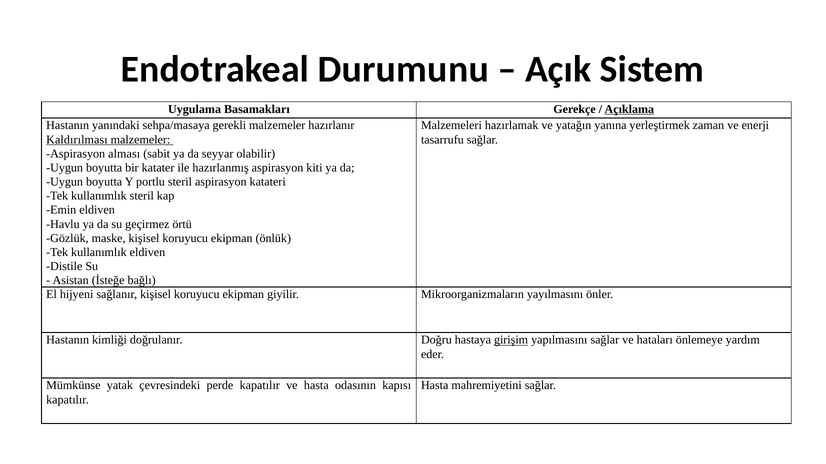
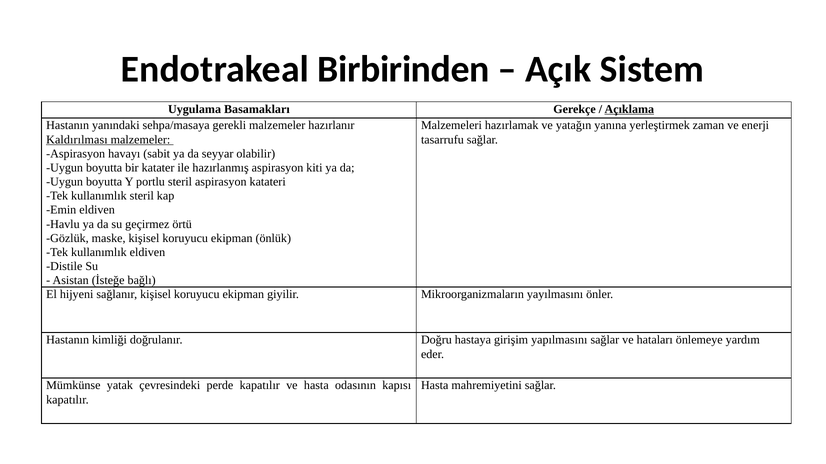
Durumunu: Durumunu -> Birbirinden
alması: alması -> havayı
girişim underline: present -> none
